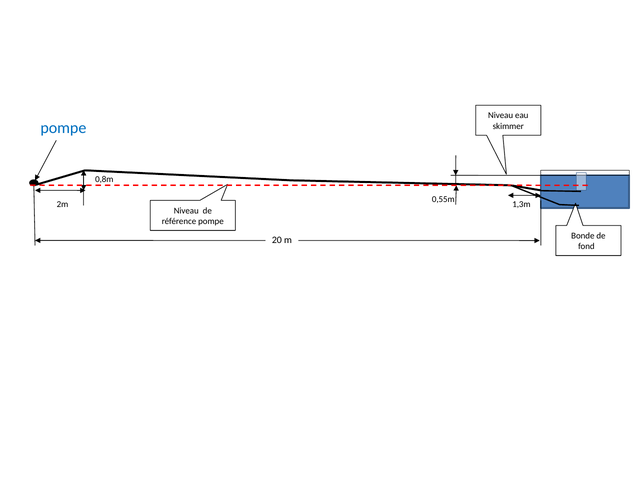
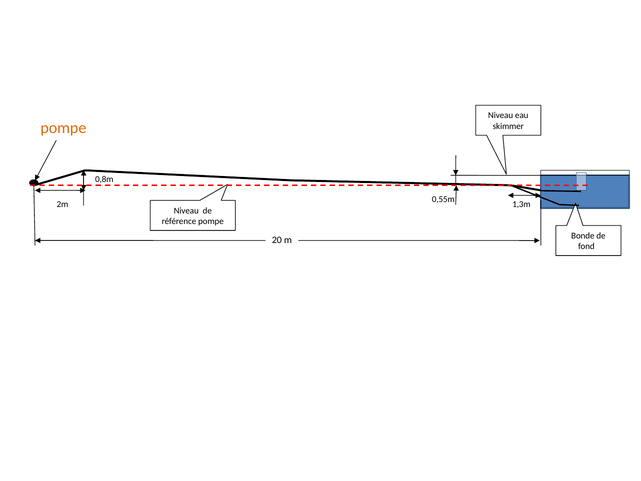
pompe at (63, 128) colour: blue -> orange
